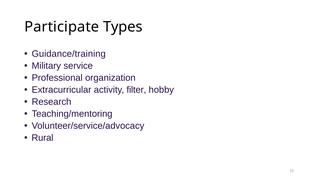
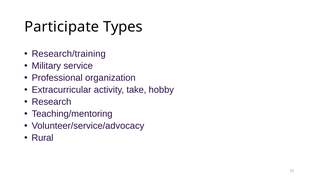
Guidance/training: Guidance/training -> Research/training
filter: filter -> take
